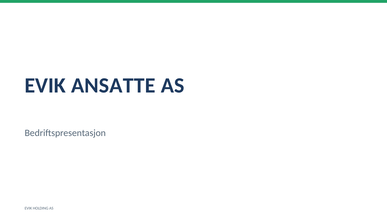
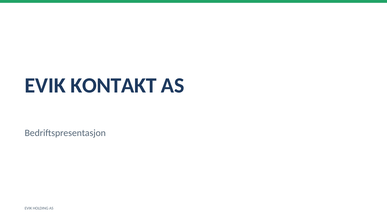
ANSATTE: ANSATTE -> KONTAKT
